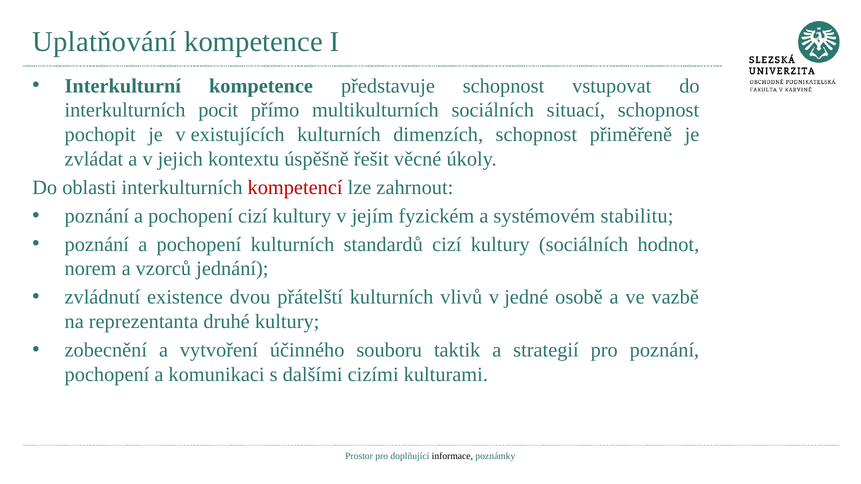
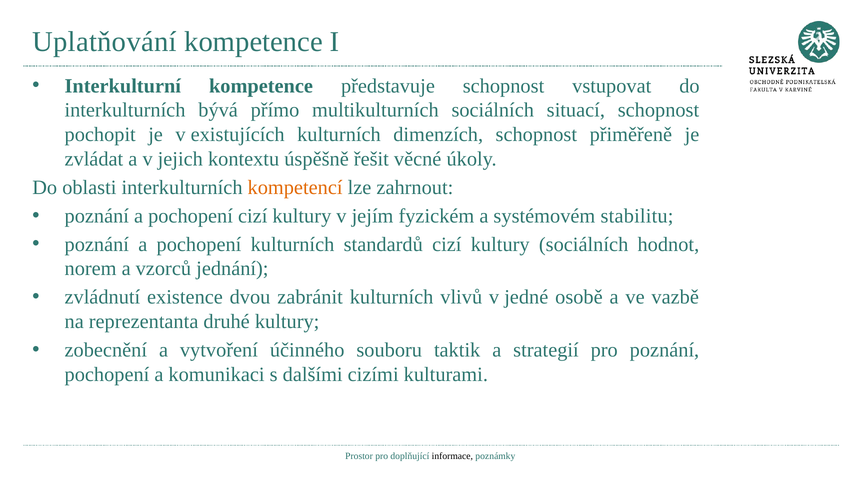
pocit: pocit -> bývá
kompetencí colour: red -> orange
přátelští: přátelští -> zabránit
